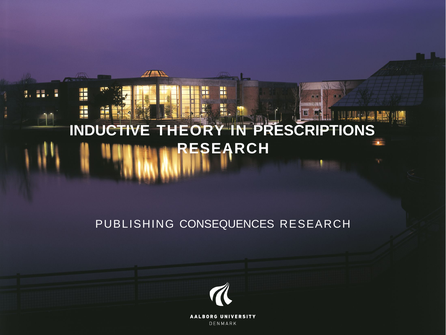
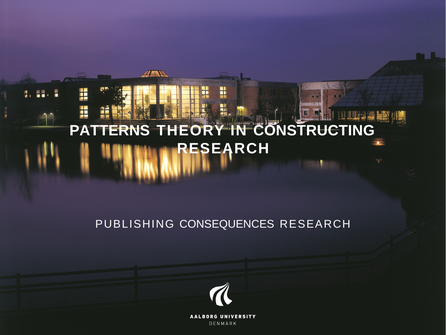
INDUCTIVE: INDUCTIVE -> PATTERNS
PRESCRIPTIONS: PRESCRIPTIONS -> CONSTRUCTING
